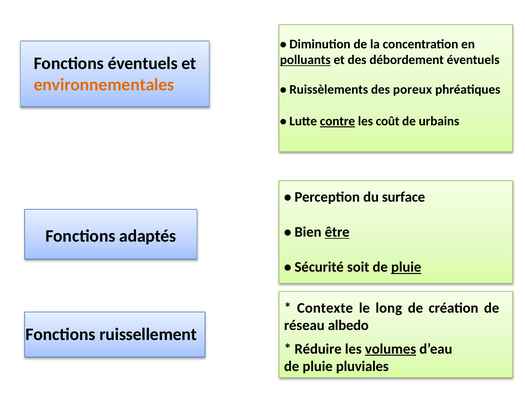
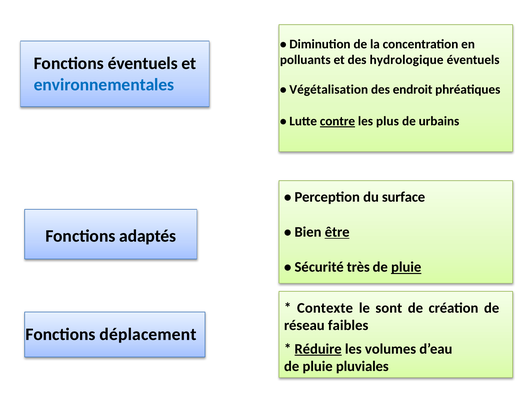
polluants underline: present -> none
débordement: débordement -> hydrologique
environnementales colour: orange -> blue
Ruissèlements: Ruissèlements -> Végétalisation
poreux: poreux -> endroit
coût: coût -> plus
soit: soit -> très
long: long -> sont
albedo: albedo -> faibles
ruissellement: ruissellement -> déplacement
Réduire underline: none -> present
volumes underline: present -> none
